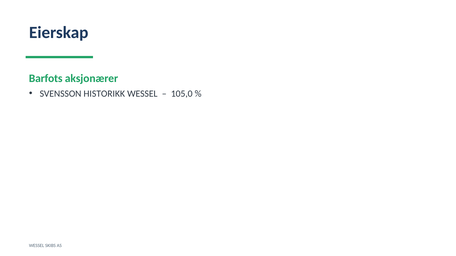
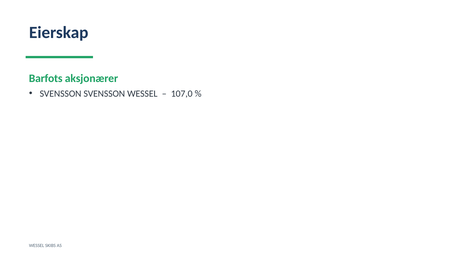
SVENSSON HISTORIKK: HISTORIKK -> SVENSSON
105,0: 105,0 -> 107,0
